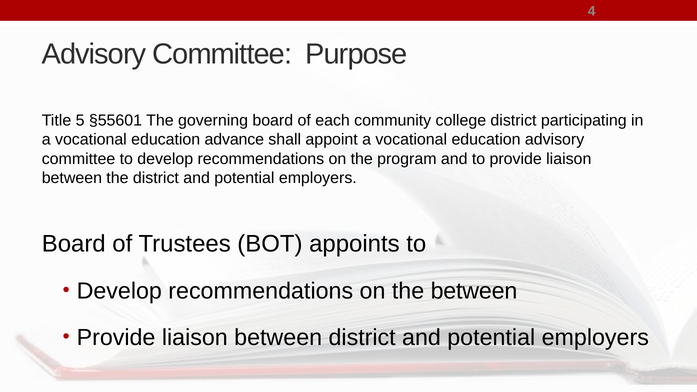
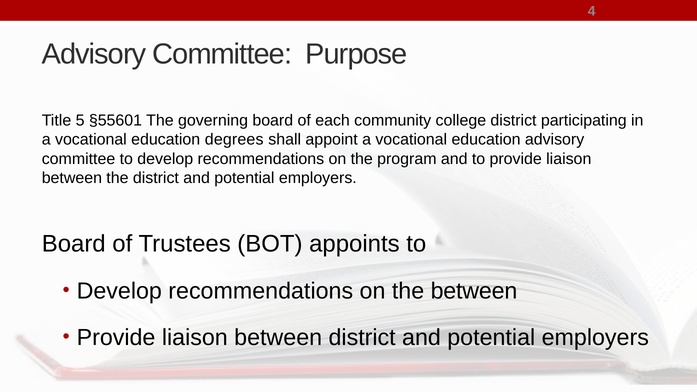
advance: advance -> degrees
